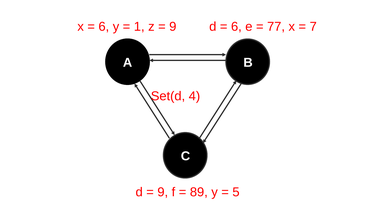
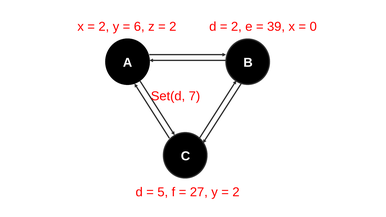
6 at (104, 27): 6 -> 2
1: 1 -> 6
9 at (173, 27): 9 -> 2
6 at (236, 27): 6 -> 2
77: 77 -> 39
7: 7 -> 0
4: 4 -> 7
9 at (163, 192): 9 -> 5
89: 89 -> 27
5 at (236, 192): 5 -> 2
